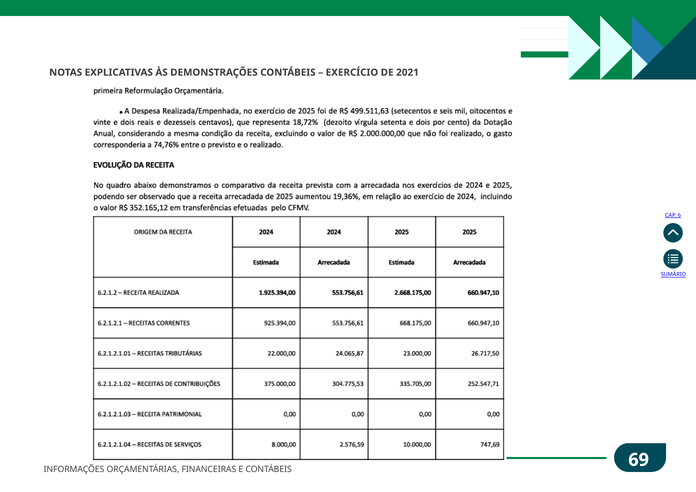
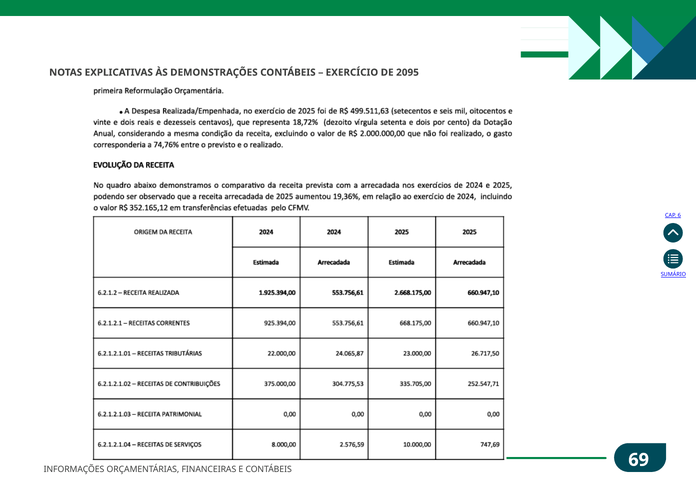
2021: 2021 -> 2095
